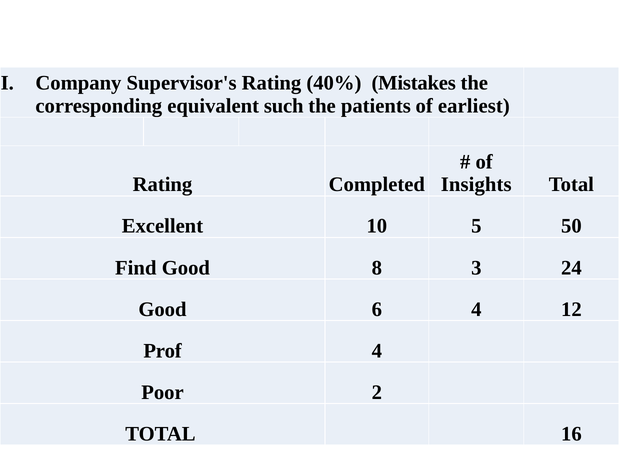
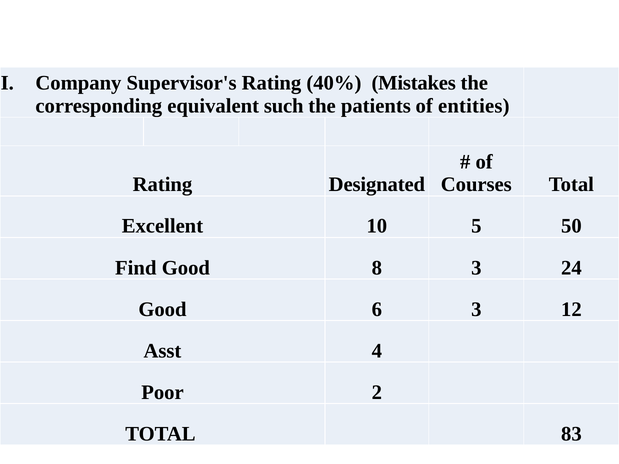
earliest: earliest -> entities
Completed: Completed -> Designated
Insights: Insights -> Courses
6 4: 4 -> 3
Prof: Prof -> Asst
16: 16 -> 83
